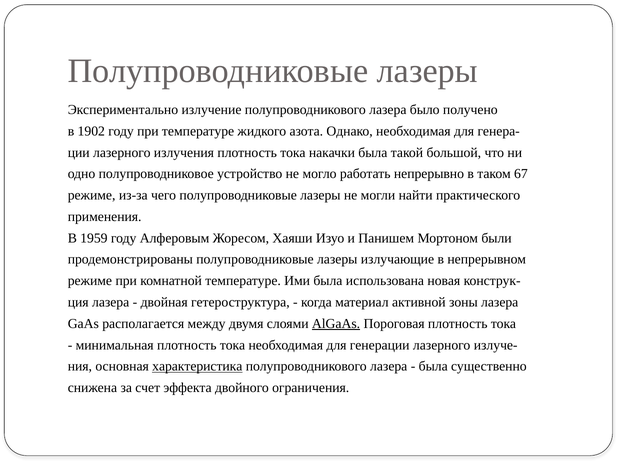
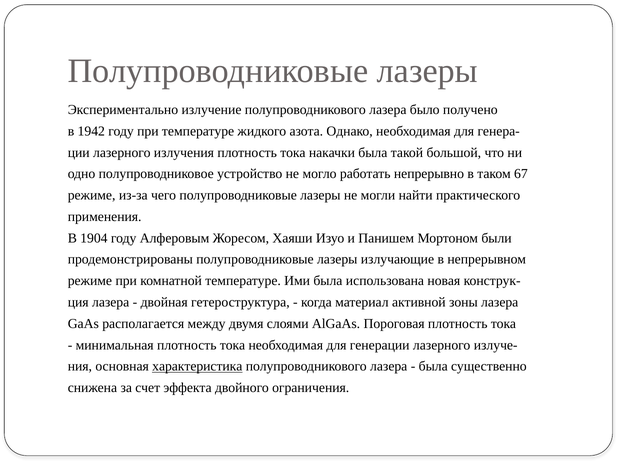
1902: 1902 -> 1942
1959: 1959 -> 1904
AlGaAs underline: present -> none
